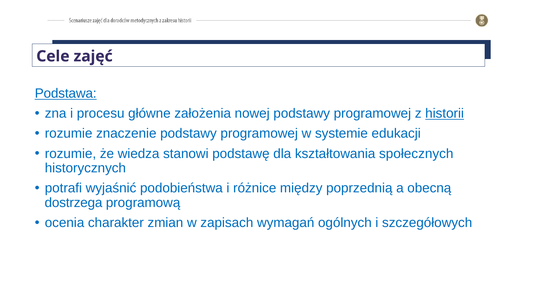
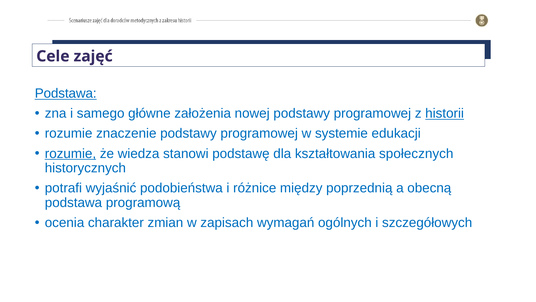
procesu: procesu -> samego
rozumie at (70, 153) underline: none -> present
dostrzega at (74, 202): dostrzega -> podstawa
